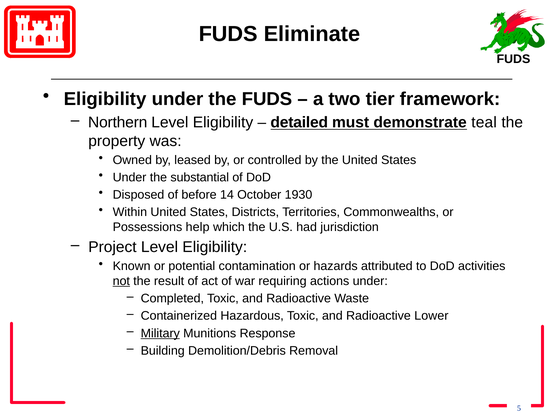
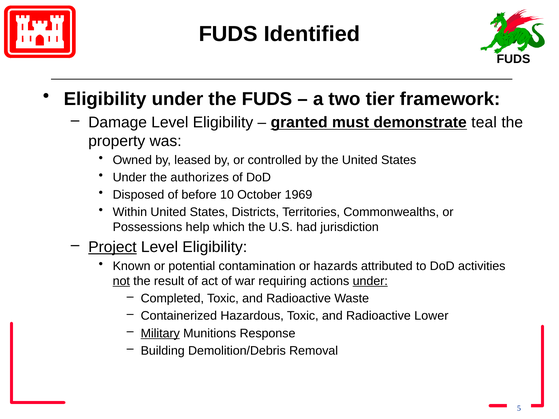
Eliminate: Eliminate -> Identified
Northern: Northern -> Damage
detailed: detailed -> granted
substantial: substantial -> authorizes
14: 14 -> 10
1930: 1930 -> 1969
Project underline: none -> present
under at (370, 281) underline: none -> present
